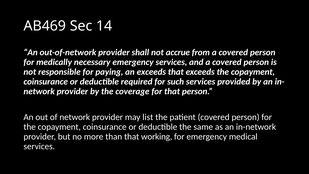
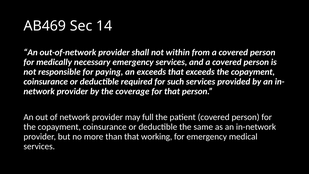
accrue: accrue -> within
list: list -> full
